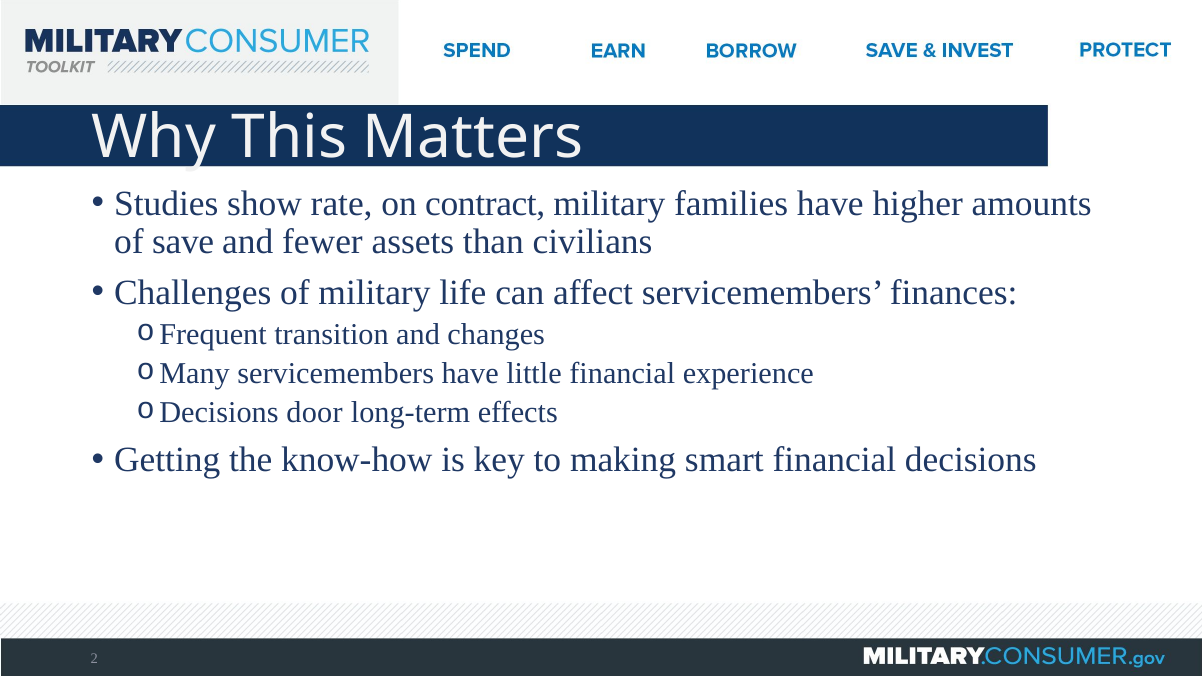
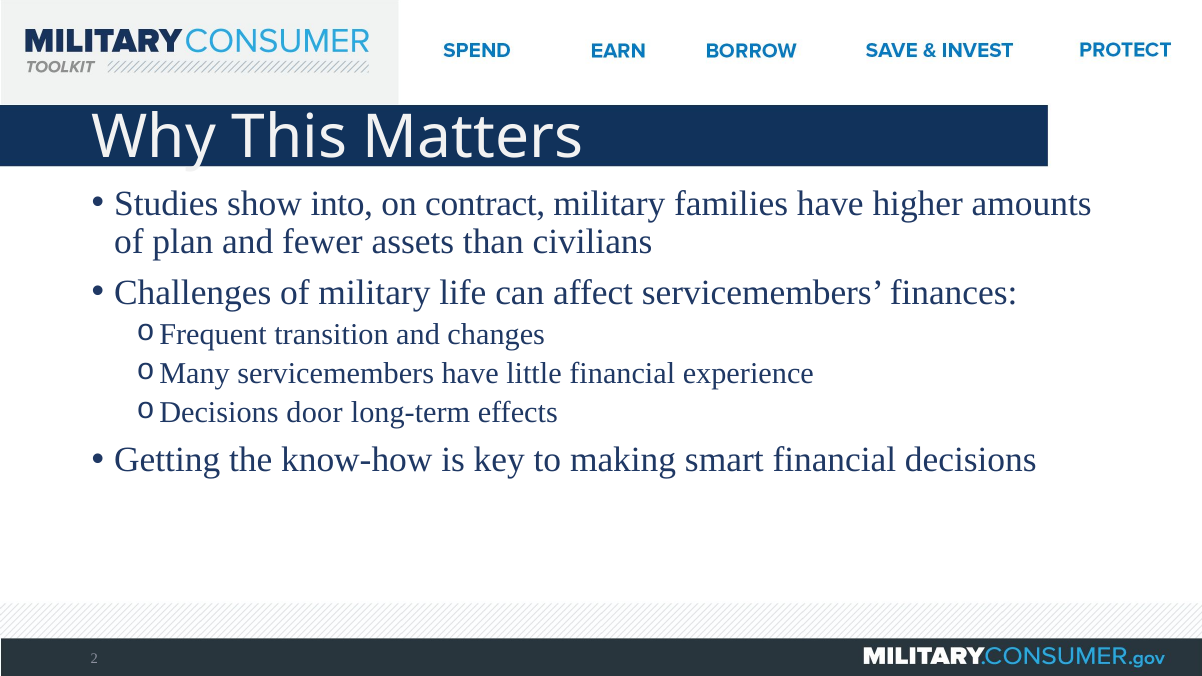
rate: rate -> into
save: save -> plan
